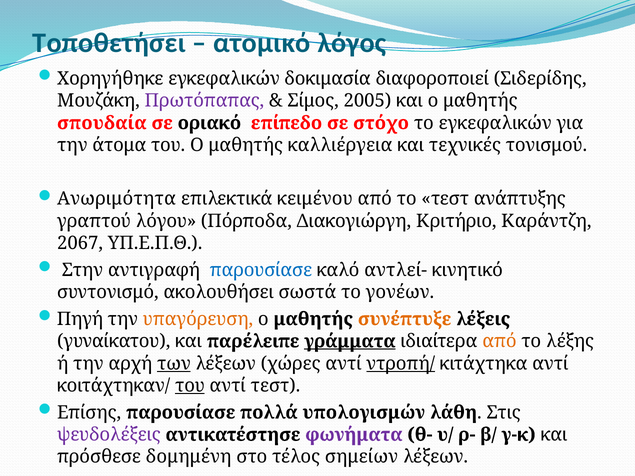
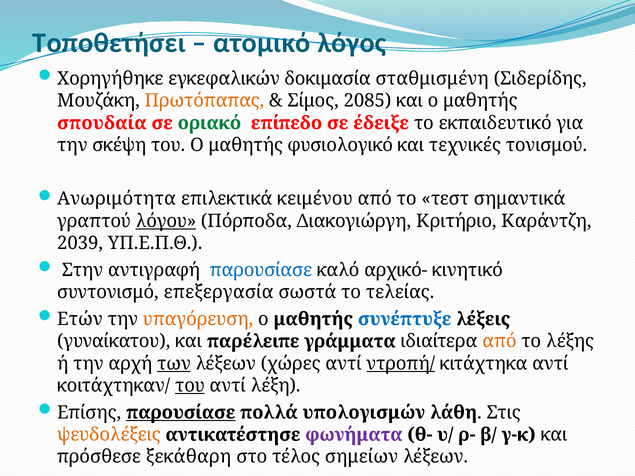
διαφοροποιεί: διαφοροποιεί -> σταθμισμένη
Πρωτόπαπας colour: purple -> orange
2005: 2005 -> 2085
οριακό colour: black -> green
στόχο: στόχο -> έδειξε
το εγκεφαλικών: εγκεφαλικών -> εκπαιδευτικό
άτομα: άτομα -> σκέψη
καλλιέργεια: καλλιέργεια -> φυσιολογικό
ανάπτυξης: ανάπτυξης -> σημαντικά
λόγου underline: none -> present
2067: 2067 -> 2039
αντλεί-: αντλεί- -> αρχικό-
ακολουθήσει: ακολουθήσει -> επεξεργασία
γονέων: γονέων -> τελείας
Πηγή: Πηγή -> Ετών
συνέπτυξε colour: orange -> blue
γράμματα underline: present -> none
αντί τεστ: τεστ -> λέξη
παρουσίασε at (181, 413) underline: none -> present
ψευδολέξεις colour: purple -> orange
δομημένη: δομημένη -> ξεκάθαρη
